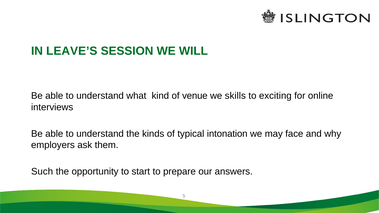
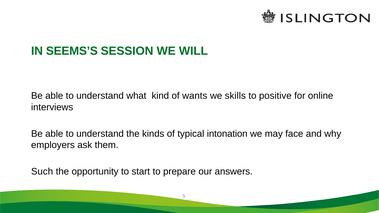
LEAVE’S: LEAVE’S -> SEEMS’S
venue: venue -> wants
exciting: exciting -> positive
